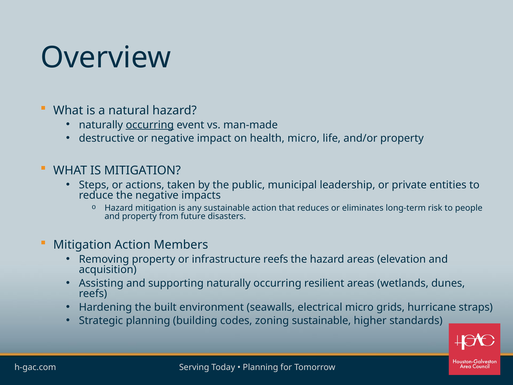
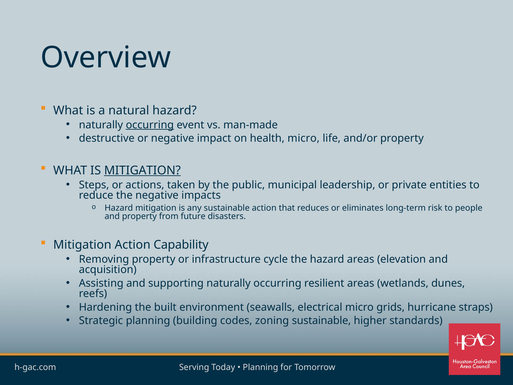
MITIGATION at (142, 170) underline: none -> present
Members: Members -> Capability
infrastructure reefs: reefs -> cycle
